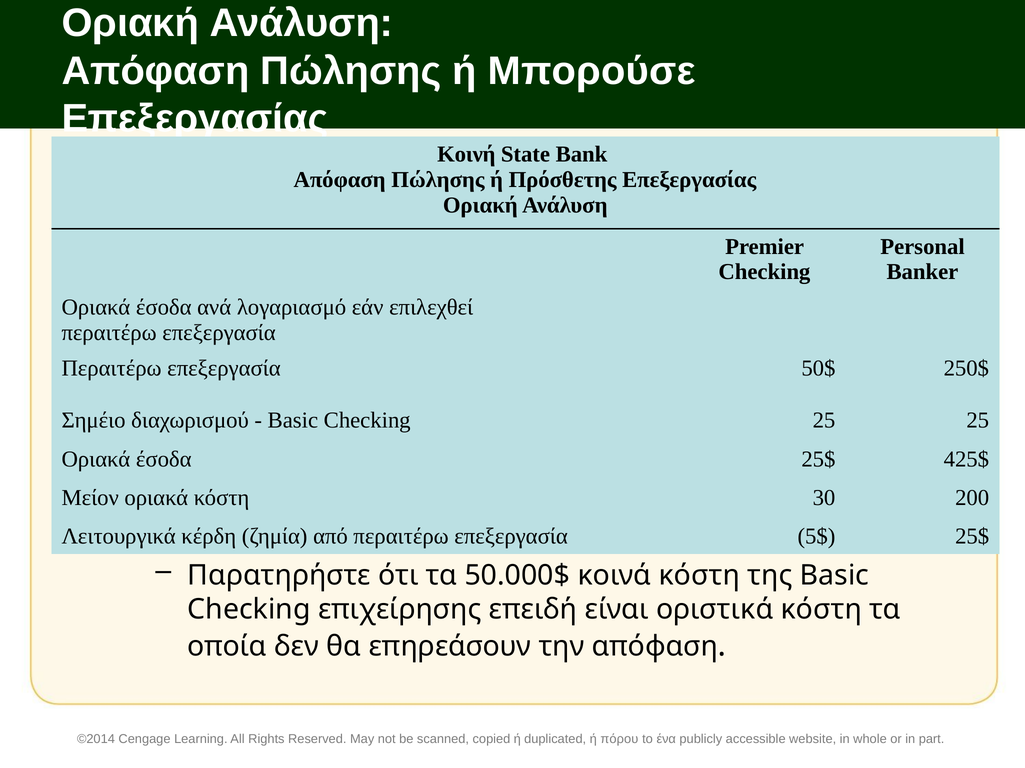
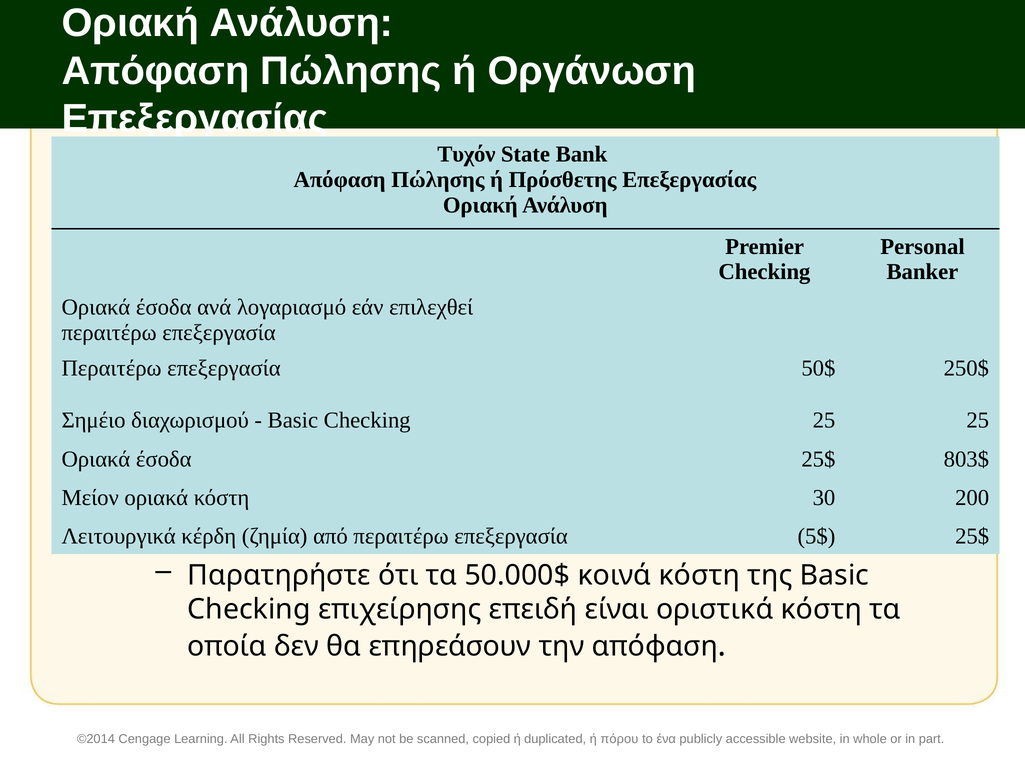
Μπορούσε: Μπορούσε -> Οργάνωση
Κοινή: Κοινή -> Τυχόν
425$: 425$ -> 803$
